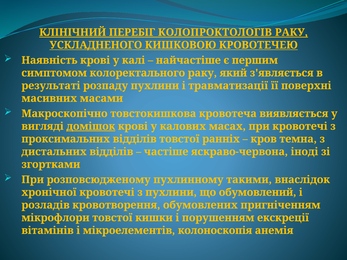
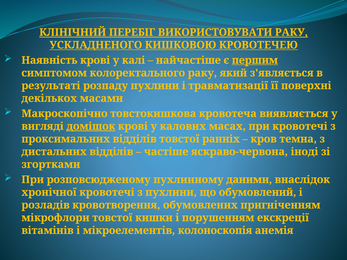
КОЛОПРОКТОЛОГІВ: КОЛОПРОКТОЛОГІВ -> ВИКОРИСТОВУВАТИ
першим underline: none -> present
масивних: масивних -> декількох
такими: такими -> даними
